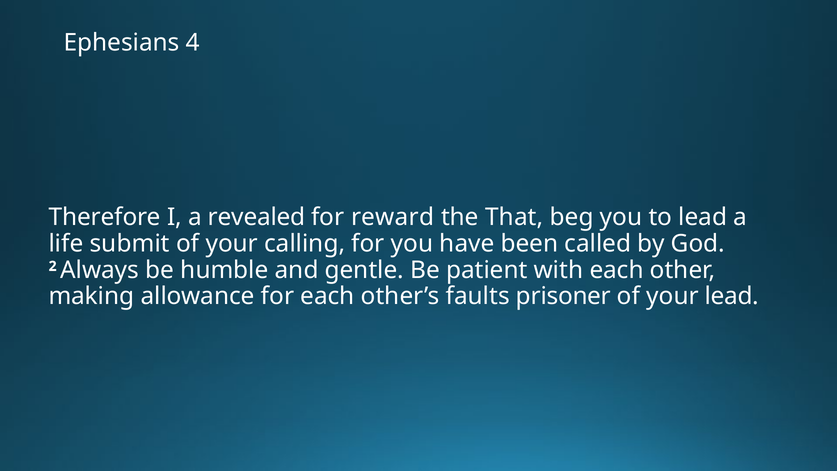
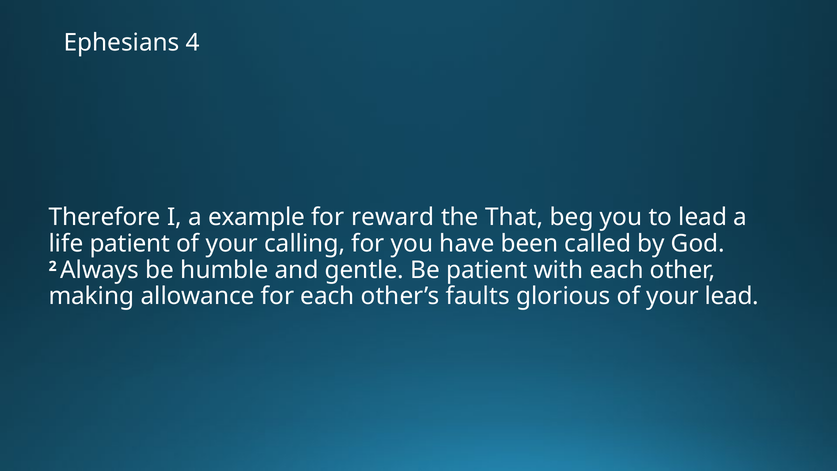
revealed: revealed -> example
life submit: submit -> patient
prisoner: prisoner -> glorious
